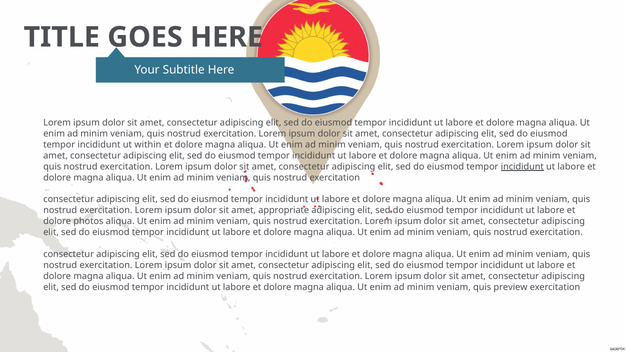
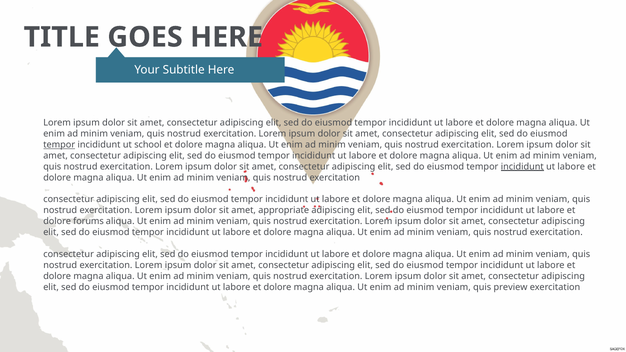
tempor at (59, 145) underline: none -> present
within: within -> school
photos: photos -> forums
